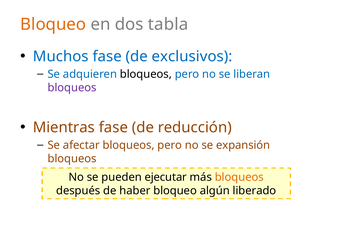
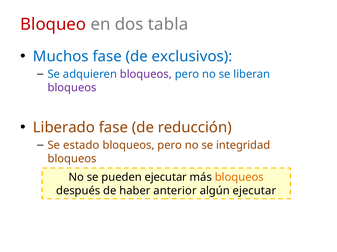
Bloqueo at (53, 24) colour: orange -> red
bloqueos at (146, 74) colour: black -> purple
Mientras: Mientras -> Liberado
afectar: afectar -> estado
expansión: expansión -> integridad
haber bloqueo: bloqueo -> anterior
algún liberado: liberado -> ejecutar
